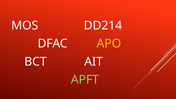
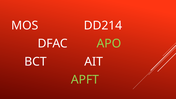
APO colour: yellow -> light green
